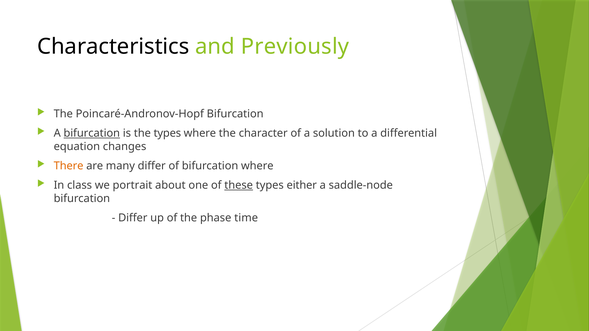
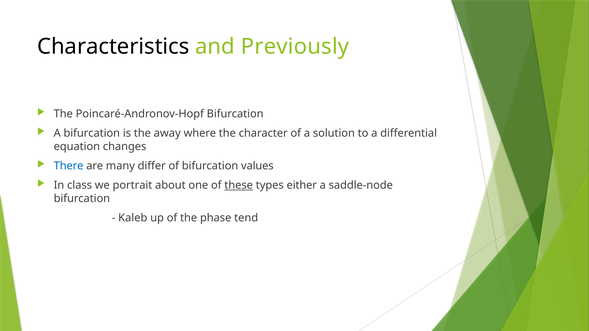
bifurcation at (92, 133) underline: present -> none
the types: types -> away
There colour: orange -> blue
bifurcation where: where -> values
Differ at (133, 218): Differ -> Kaleb
time: time -> tend
